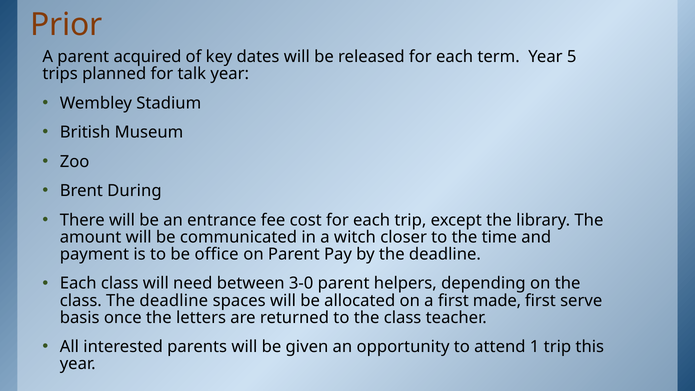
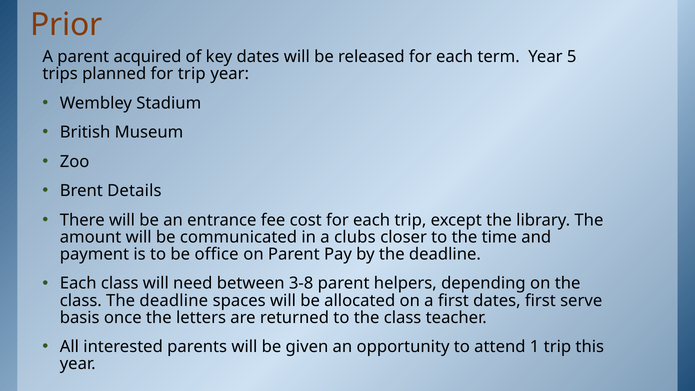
for talk: talk -> trip
During: During -> Details
witch: witch -> clubs
3-0: 3-0 -> 3-8
first made: made -> dates
